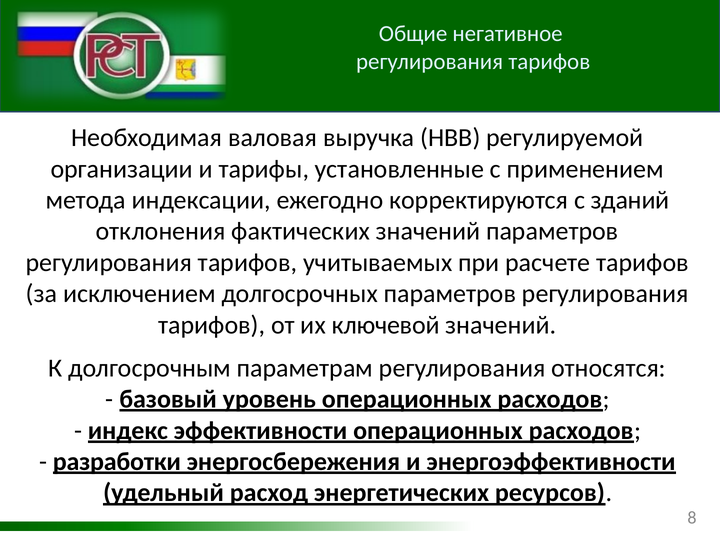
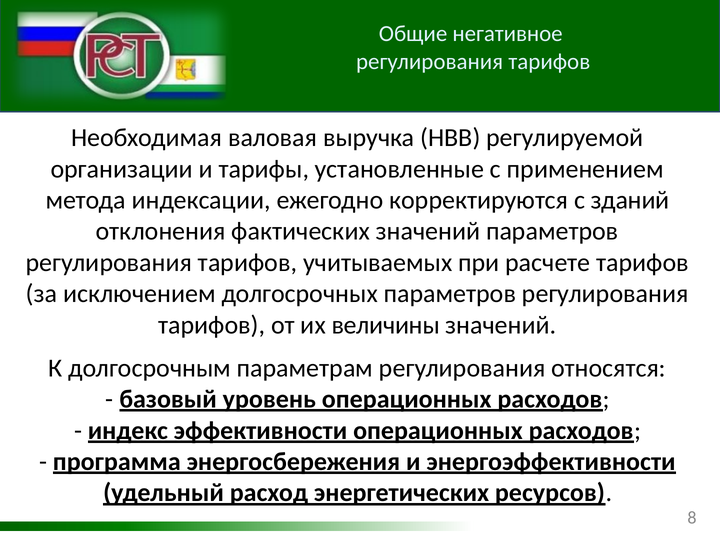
ключевой: ключевой -> величины
разработки: разработки -> программа
